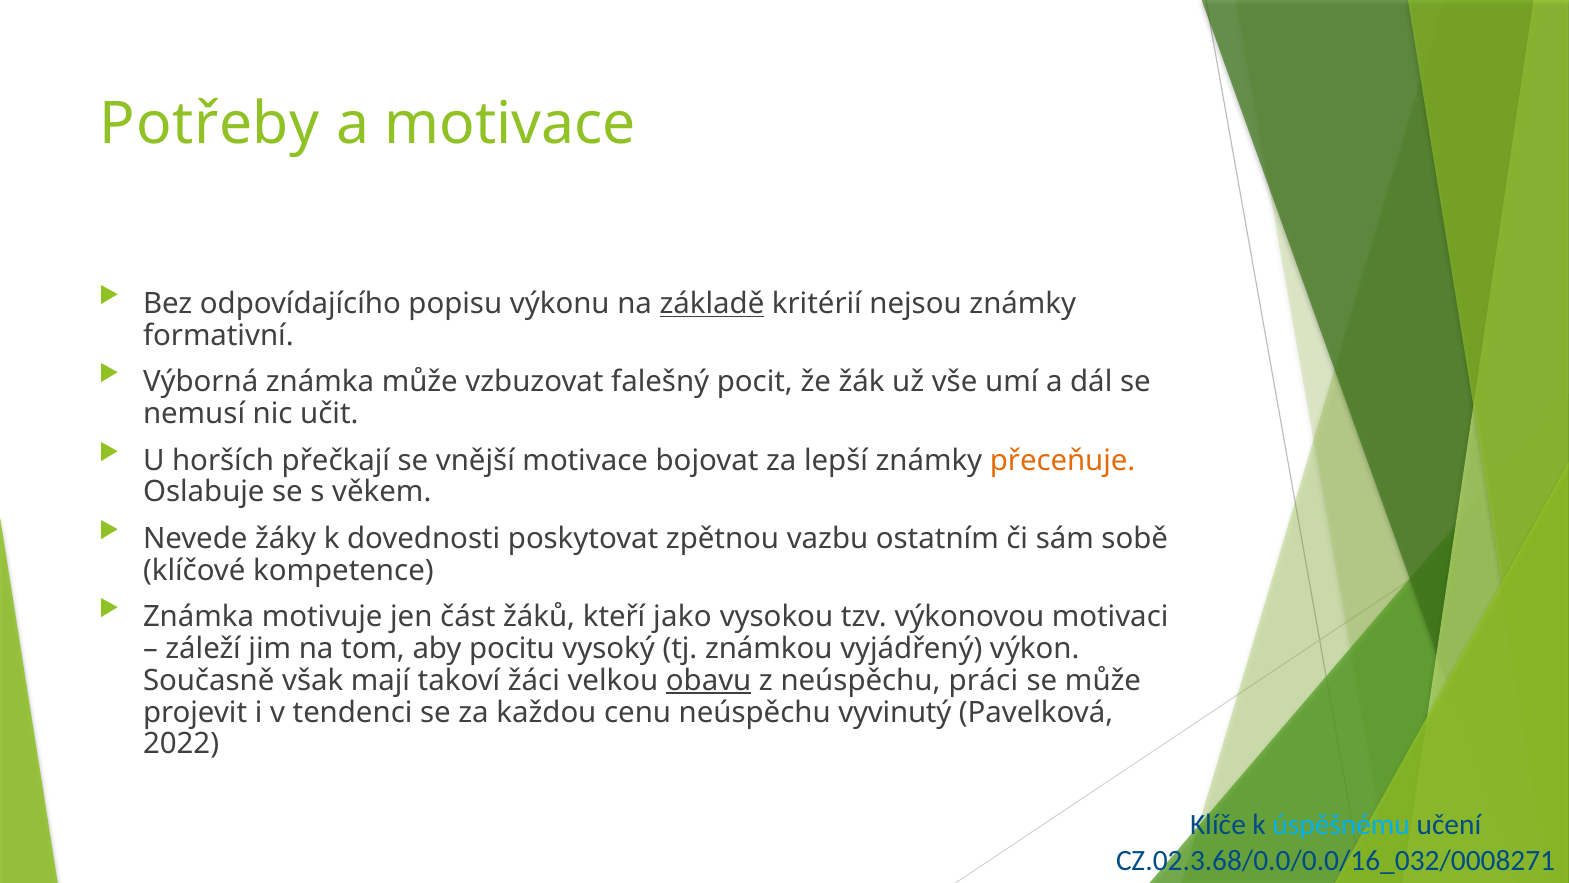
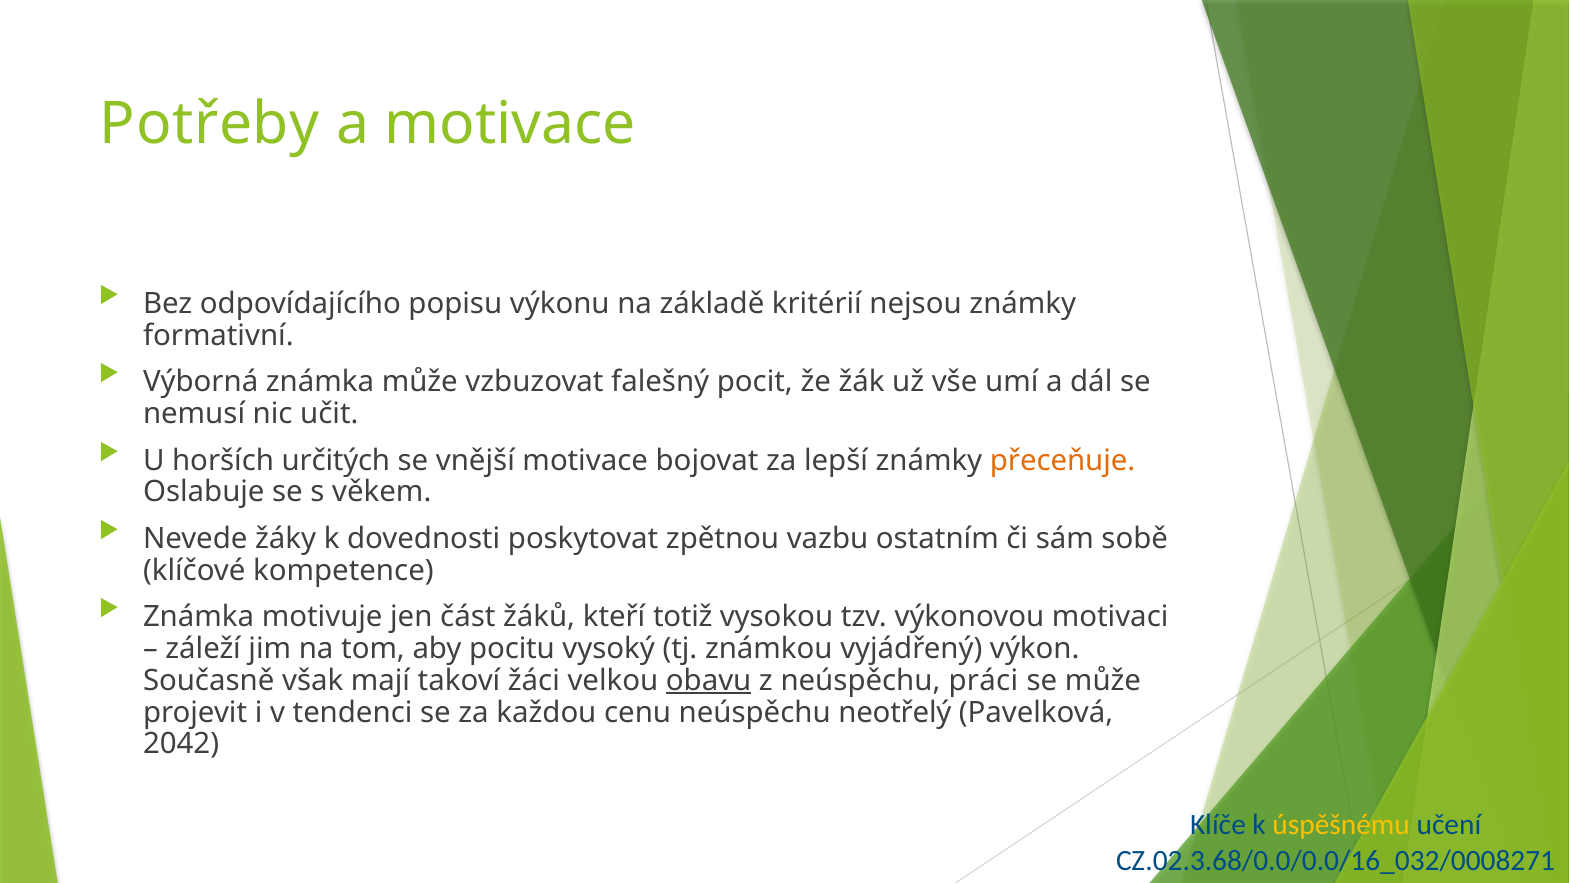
základě underline: present -> none
přečkají: přečkají -> určitých
jako: jako -> totiž
vyvinutý: vyvinutý -> neotřelý
2022: 2022 -> 2042
úspěšnému colour: light blue -> yellow
